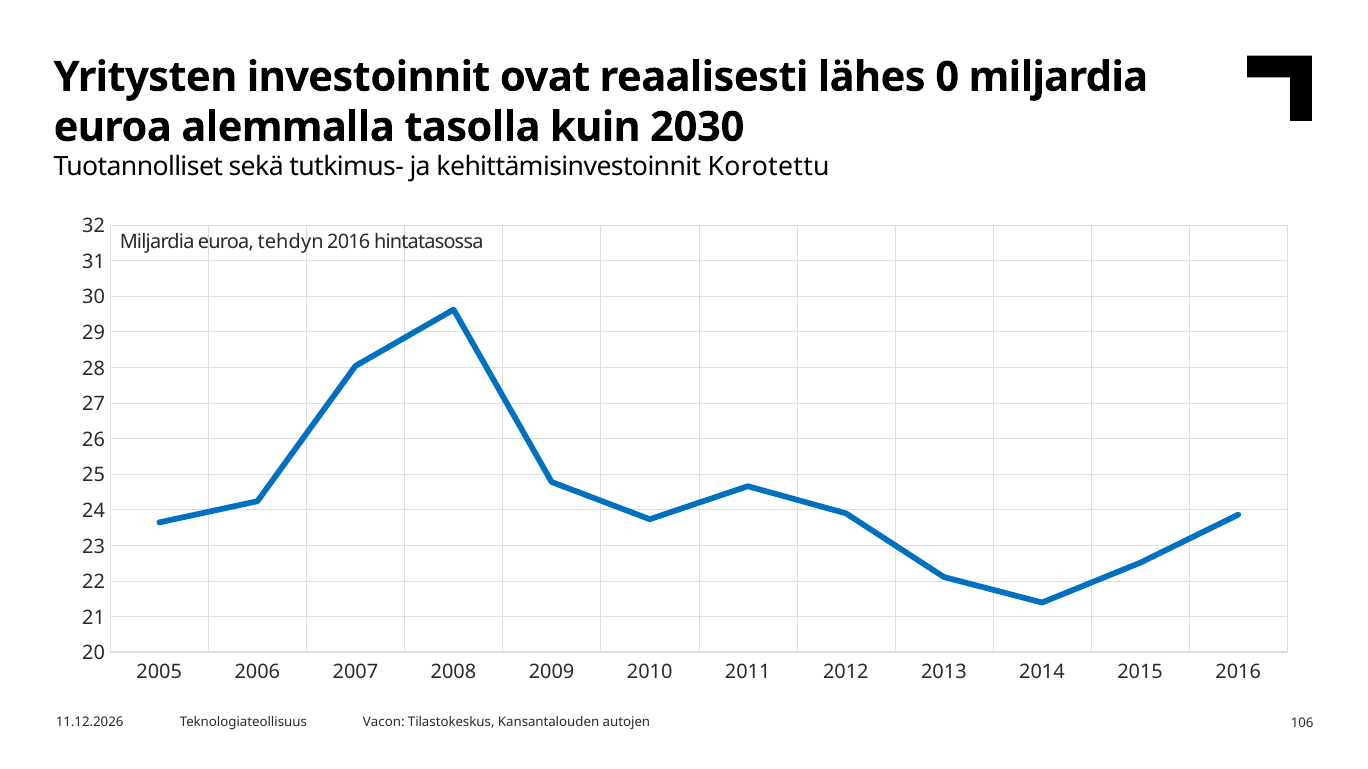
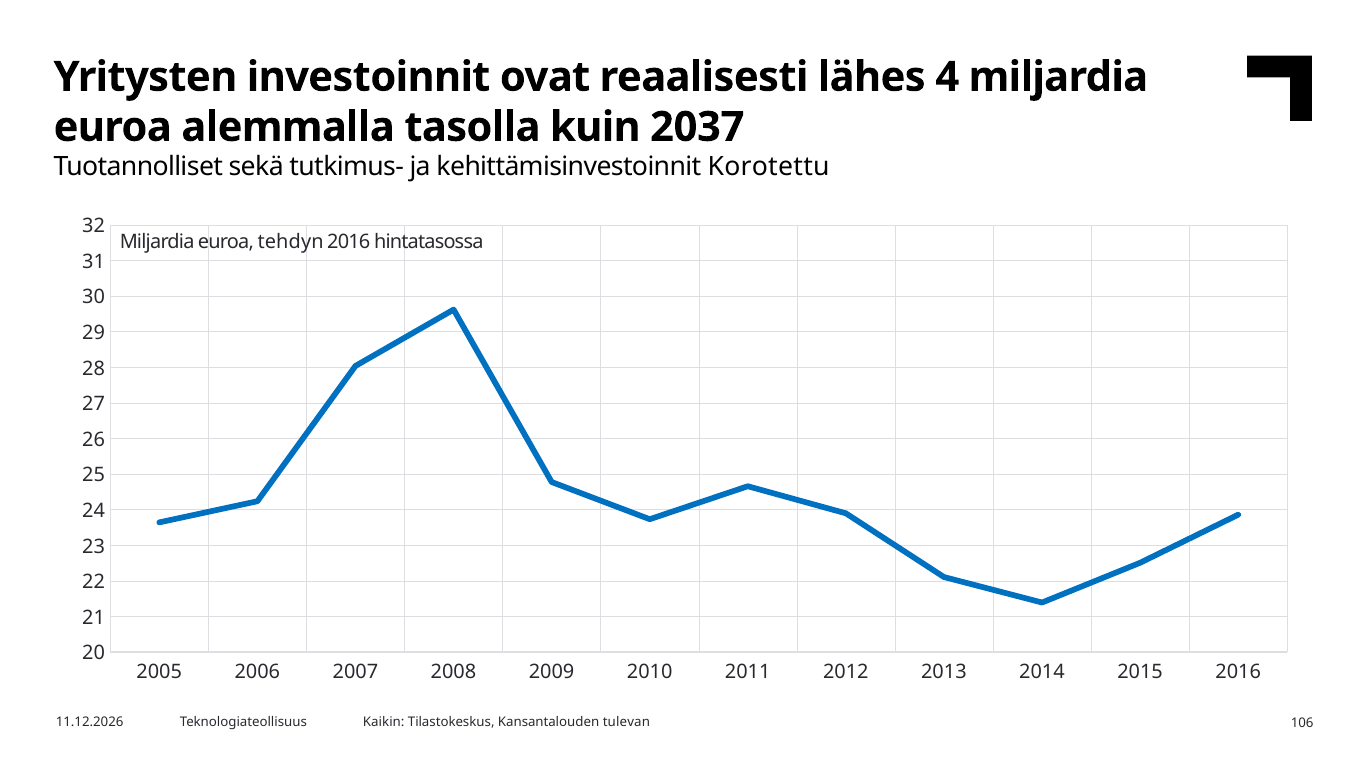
0: 0 -> 4
2030: 2030 -> 2037
Vacon: Vacon -> Kaikin
autojen: autojen -> tulevan
